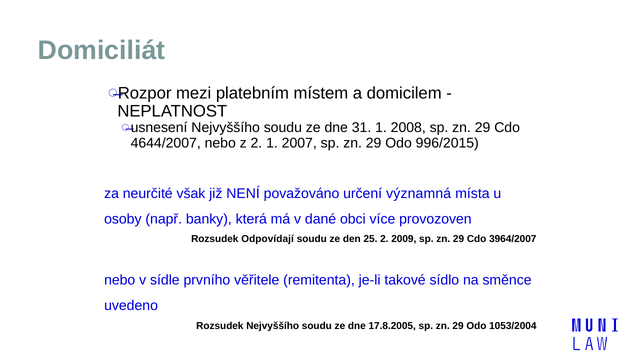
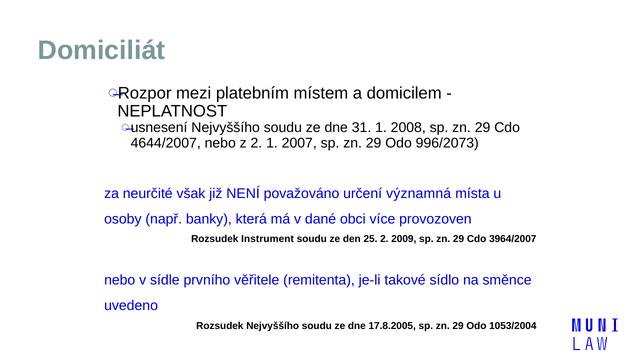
996/2015: 996/2015 -> 996/2073
Odpovídají: Odpovídají -> Instrument
